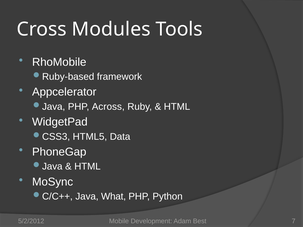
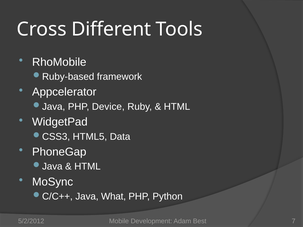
Modules: Modules -> Different
Across: Across -> Device
